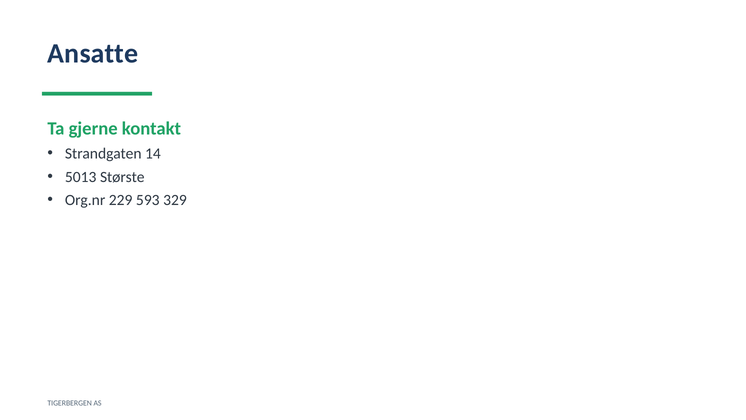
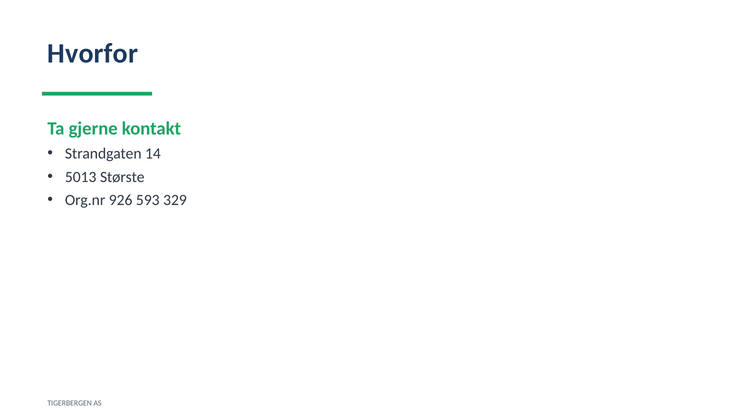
Ansatte: Ansatte -> Hvorfor
229: 229 -> 926
